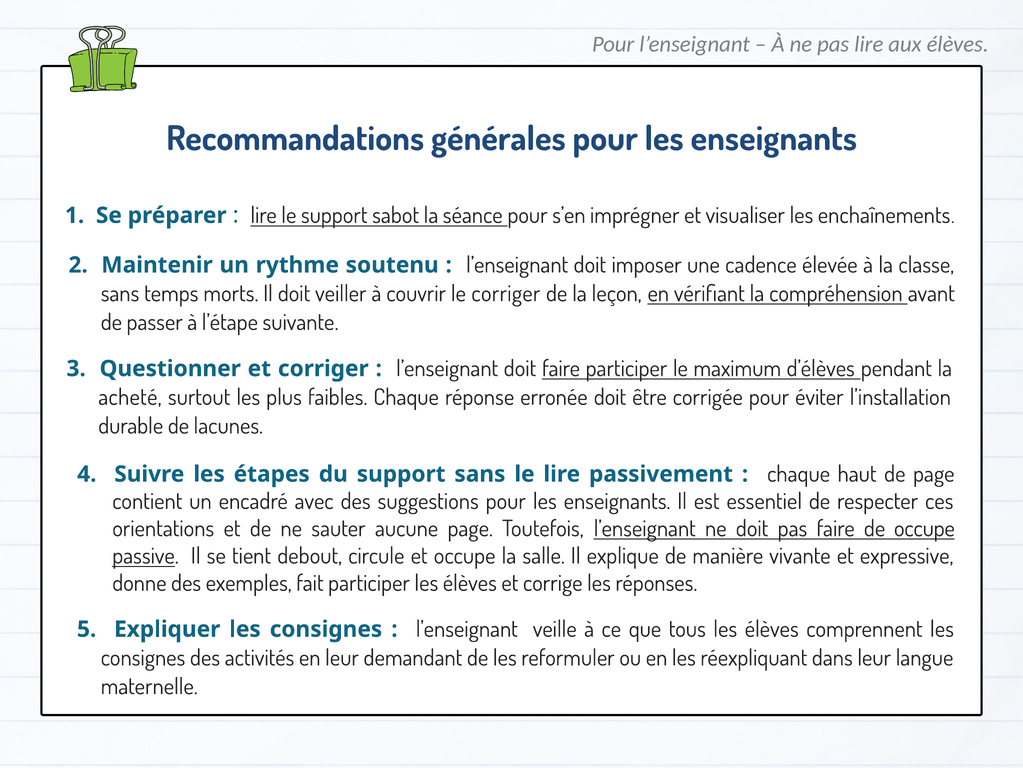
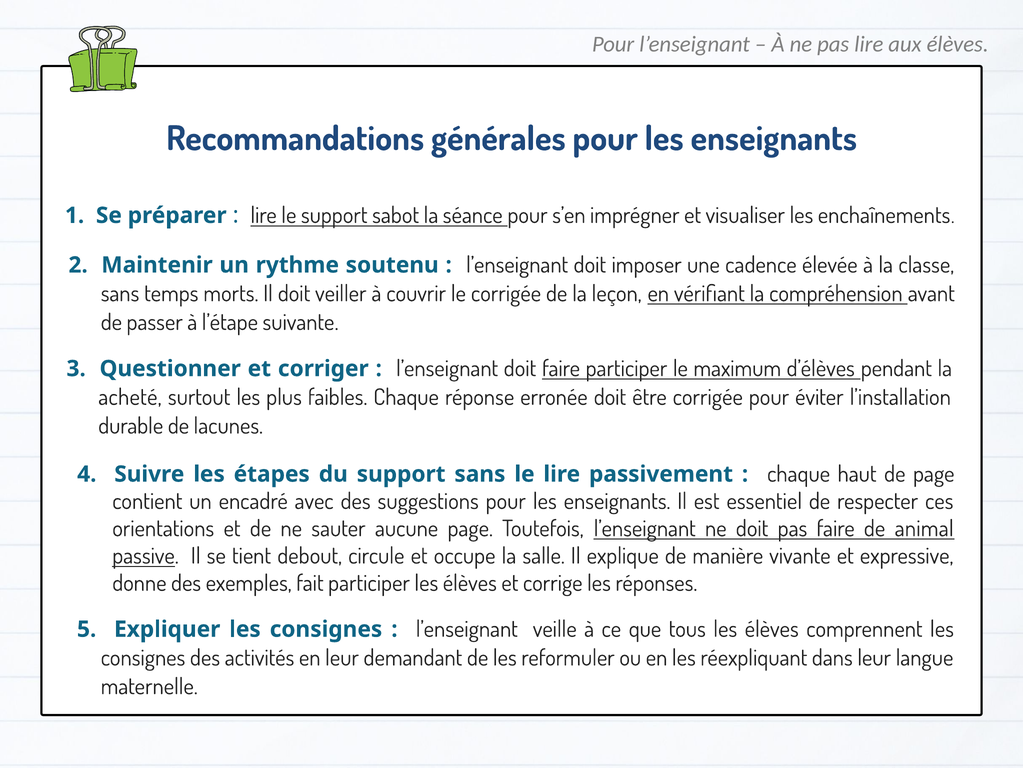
le corriger: corriger -> corrigée
de occupe: occupe -> animal
